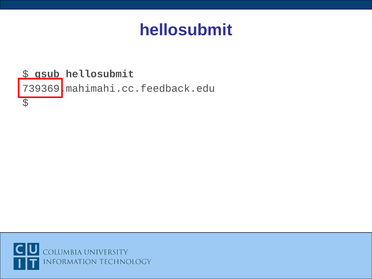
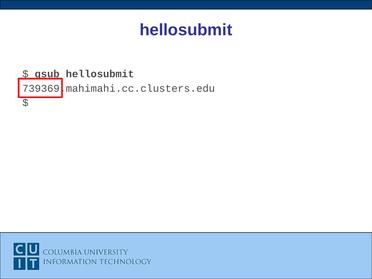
739369.mahimahi.cc.feedback.edu: 739369.mahimahi.cc.feedback.edu -> 739369.mahimahi.cc.clusters.edu
